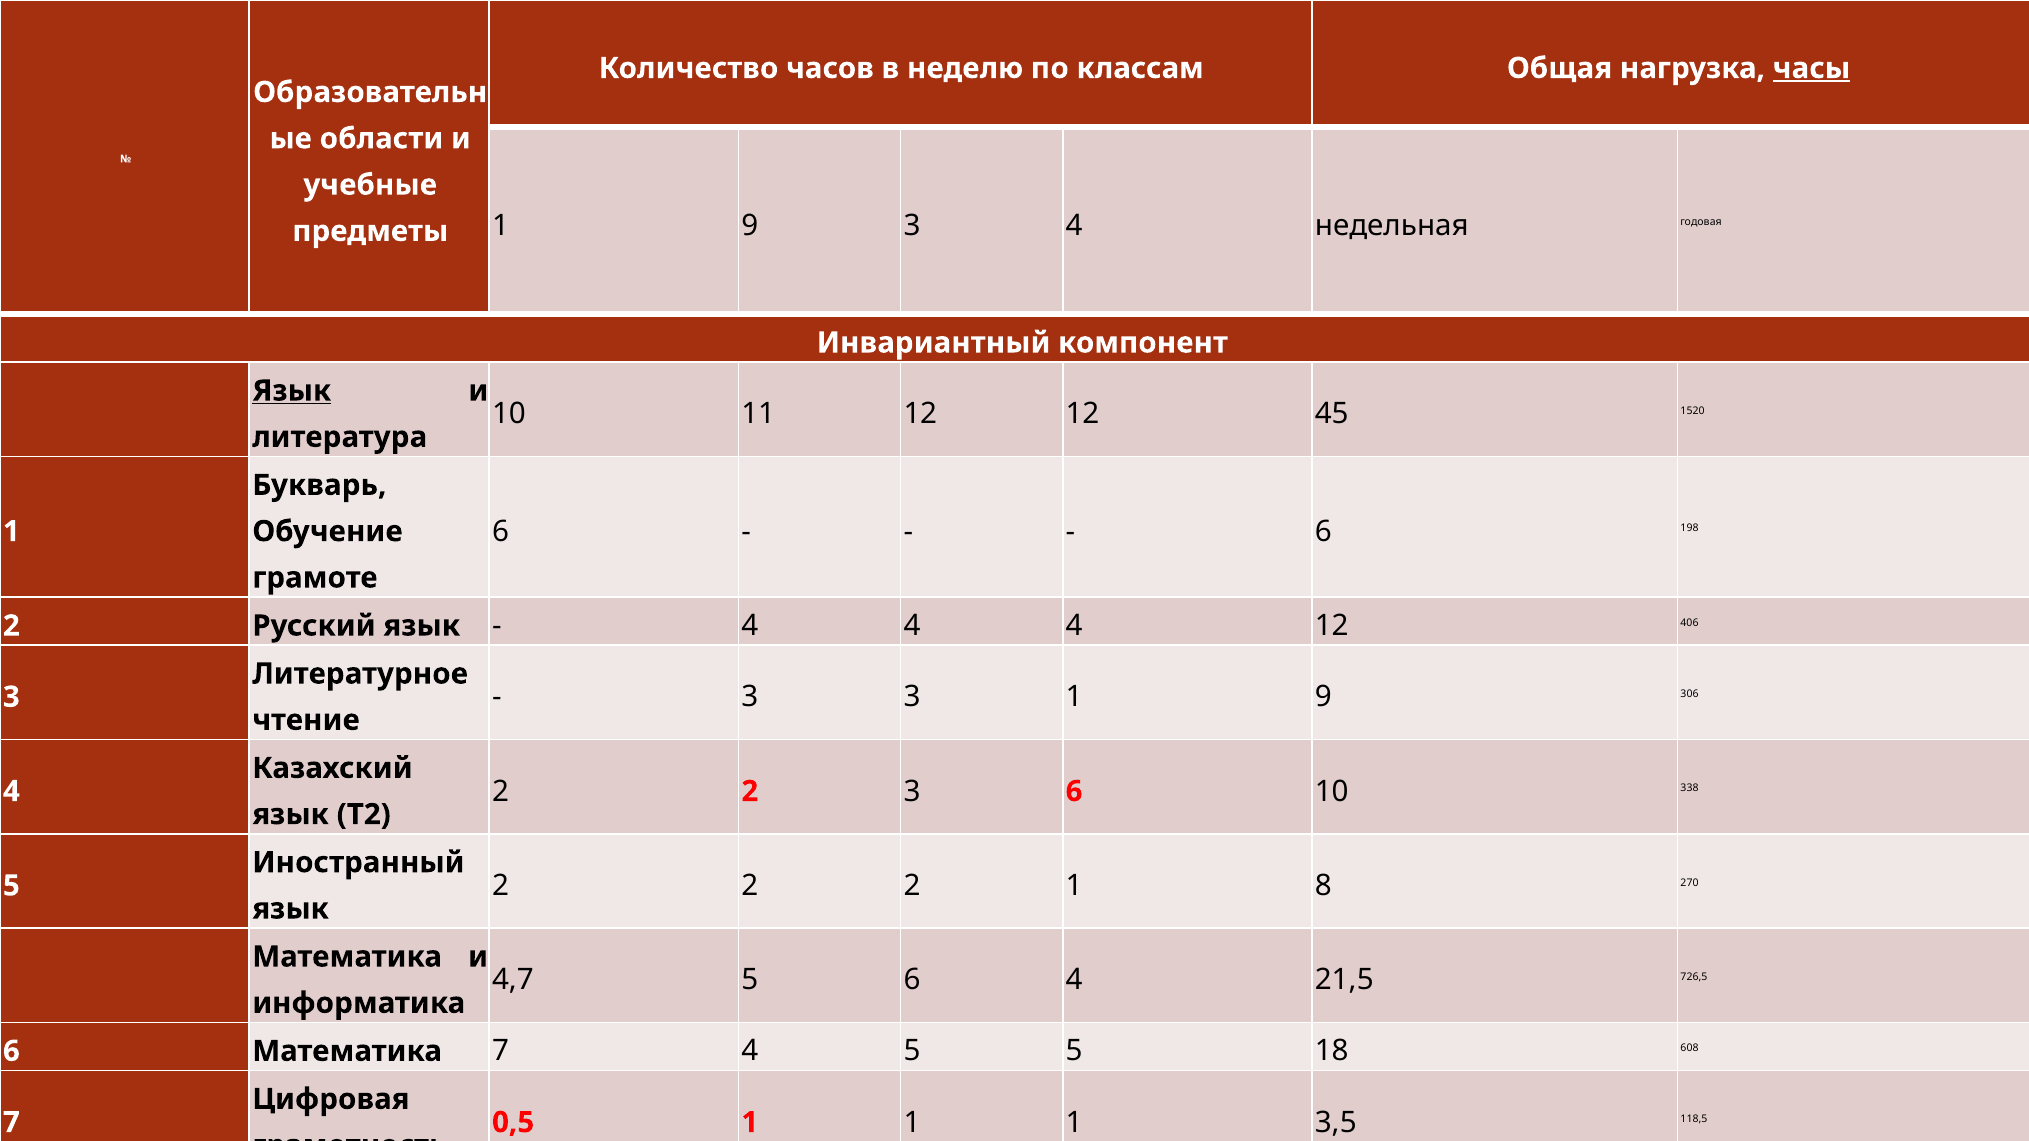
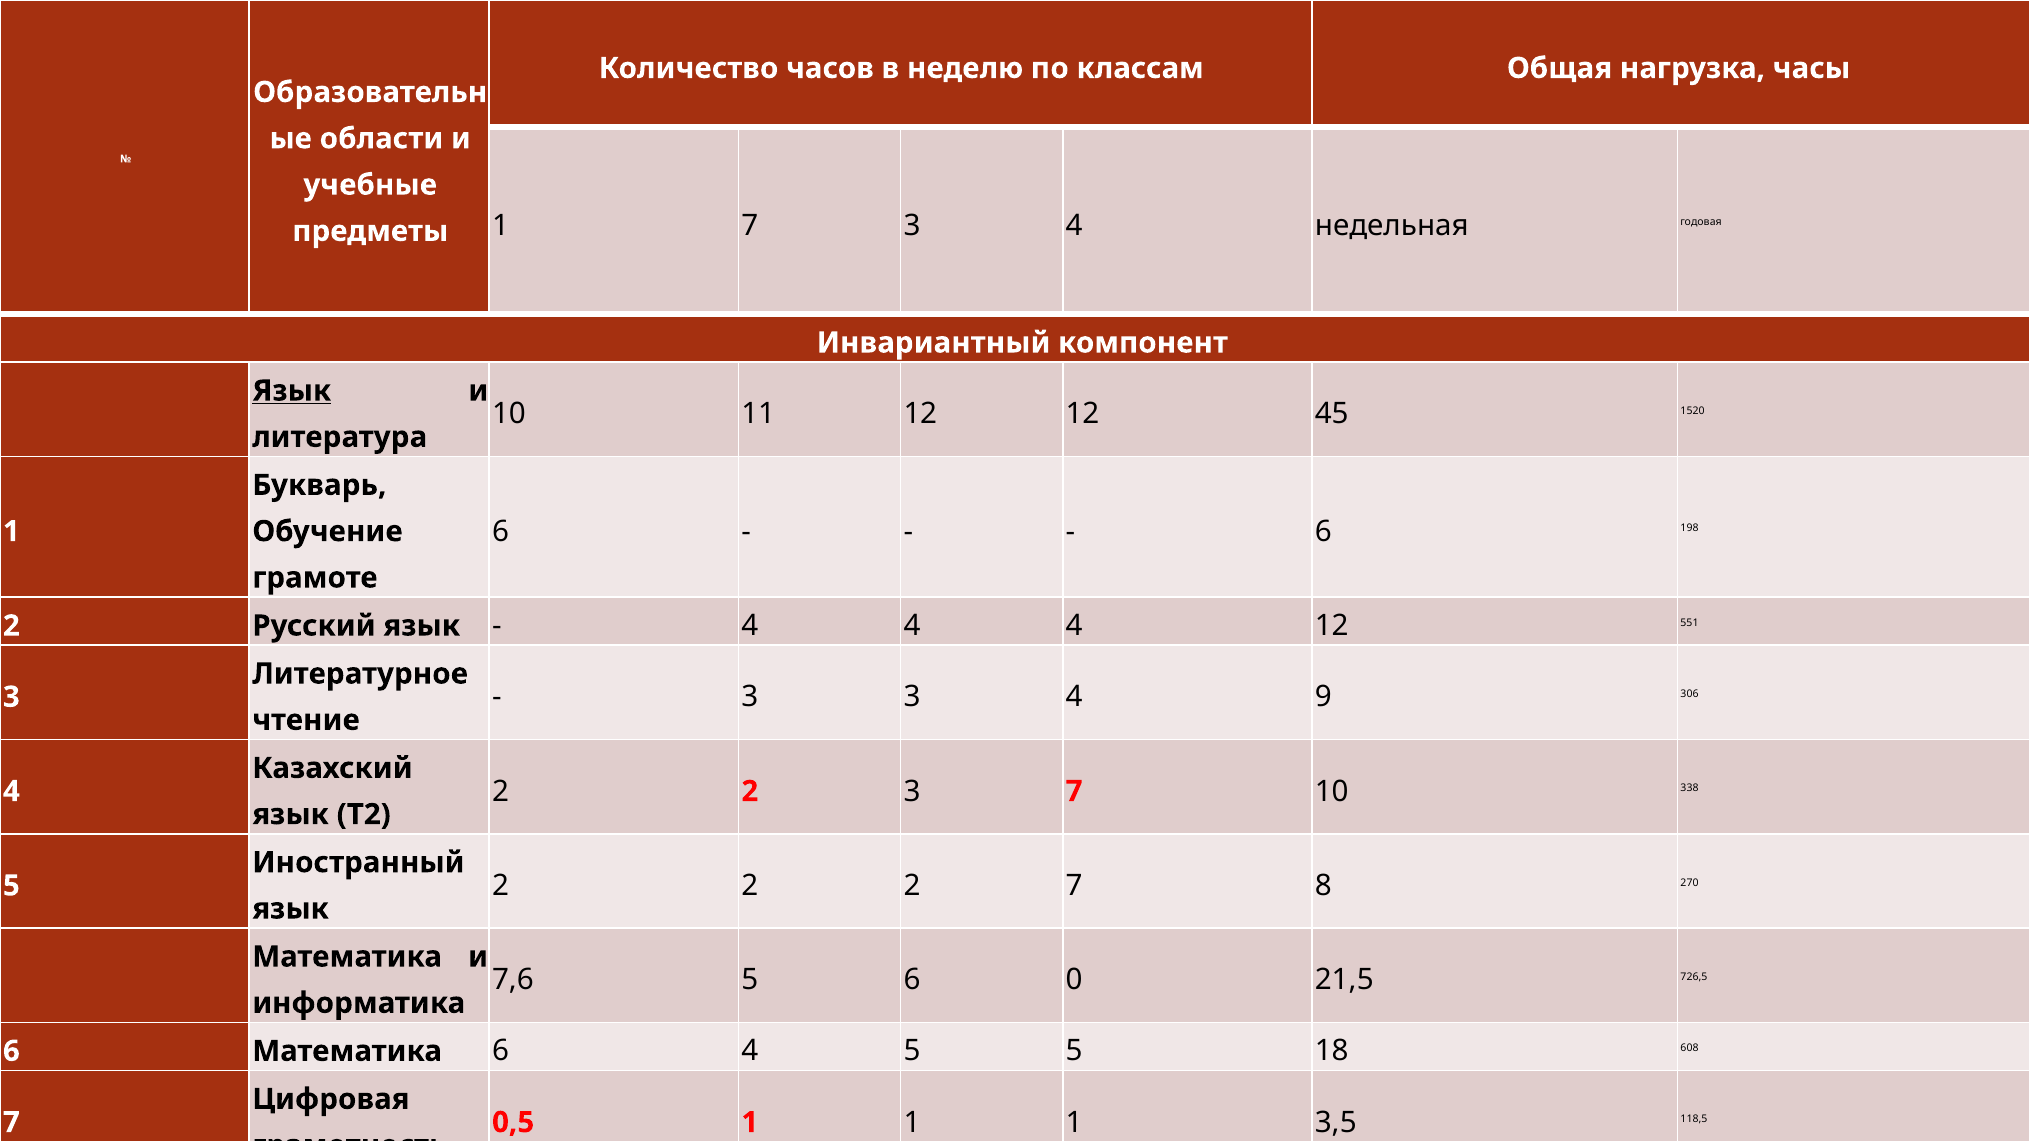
часы underline: present -> none
9 at (750, 225): 9 -> 7
406: 406 -> 551
3 3 1: 1 -> 4
3 6: 6 -> 7
2 1: 1 -> 7
4,7: 4,7 -> 7,6
6 4: 4 -> 0
7 at (501, 1051): 7 -> 6
